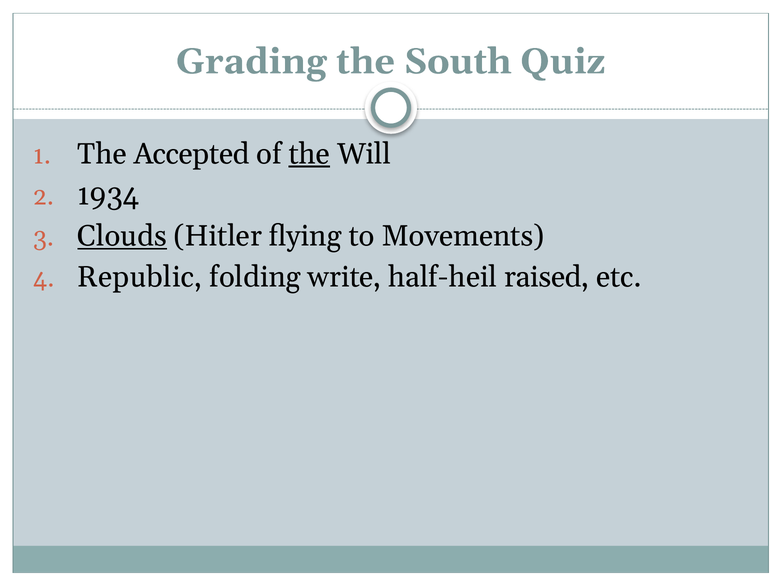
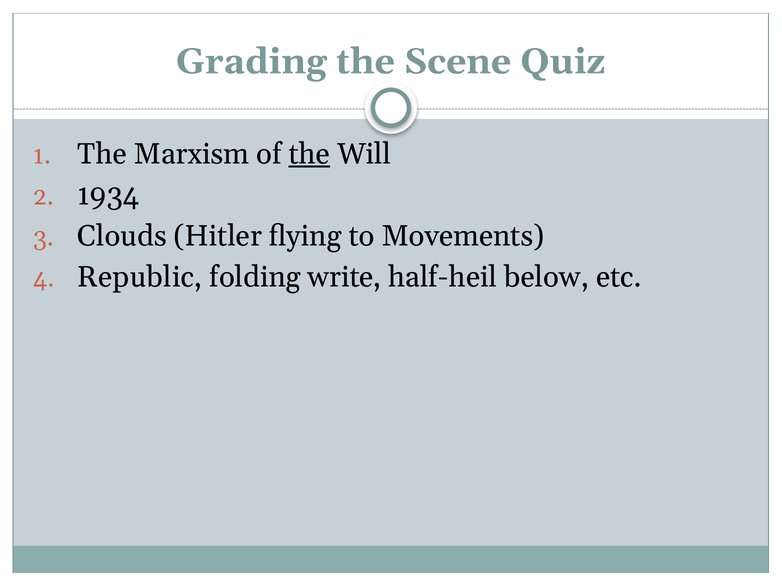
South: South -> Scene
Accepted: Accepted -> Marxism
Clouds underline: present -> none
raised: raised -> below
